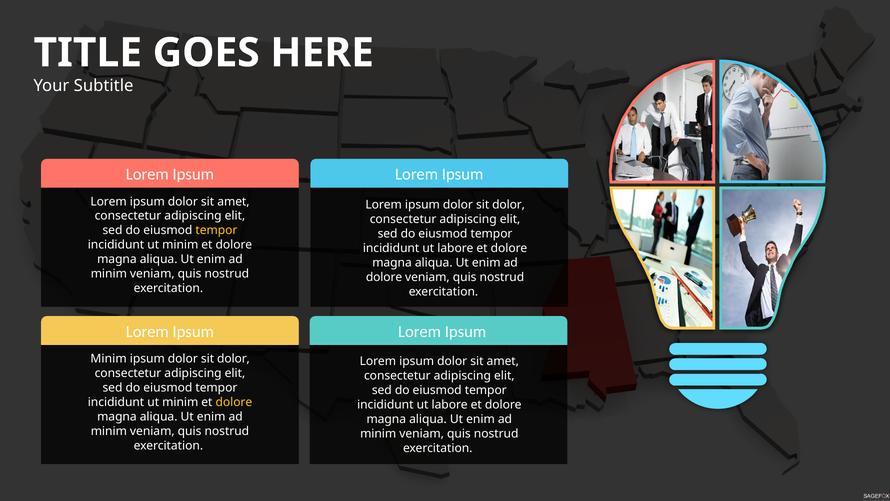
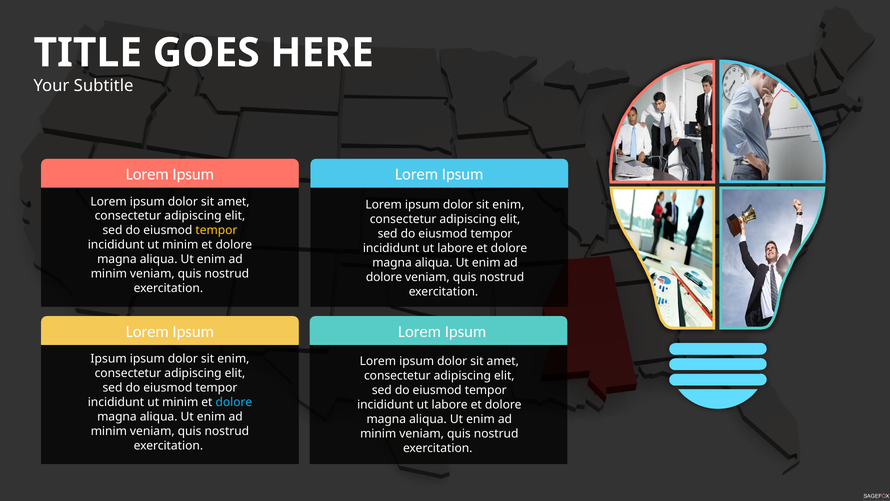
dolor at (509, 205): dolor -> enim
Minim at (109, 359): Minim -> Ipsum
dolor at (233, 359): dolor -> enim
dolore at (234, 402) colour: yellow -> light blue
